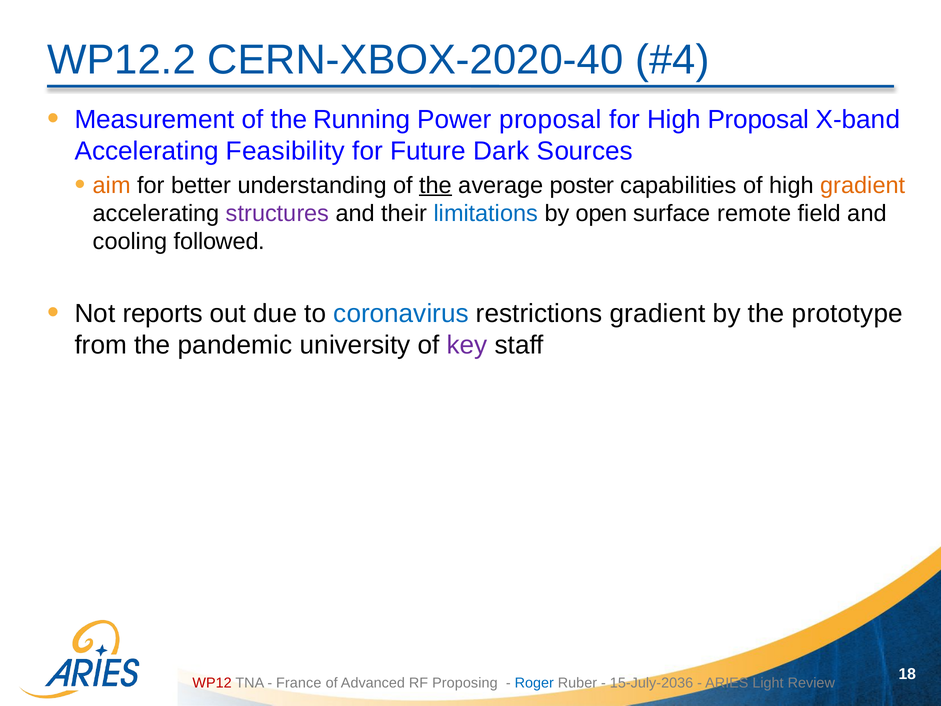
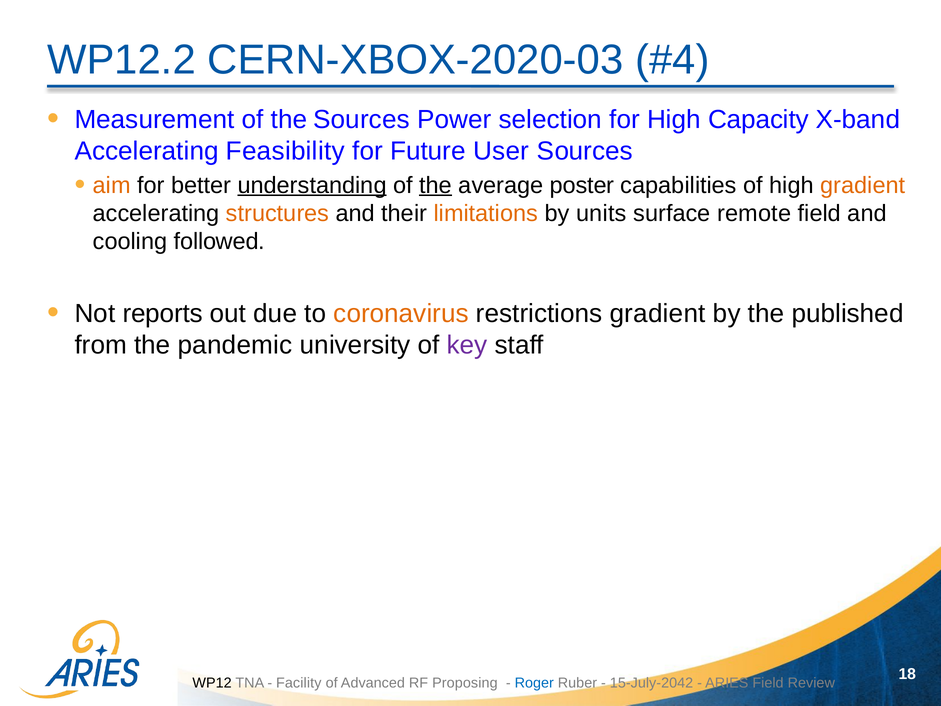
CERN-XBOX-2020-40: CERN-XBOX-2020-40 -> CERN-XBOX-2020-03
the Running: Running -> Sources
Power proposal: proposal -> selection
High Proposal: Proposal -> Capacity
Dark: Dark -> User
understanding underline: none -> present
structures colour: purple -> orange
limitations colour: blue -> orange
open: open -> units
coronavirus colour: blue -> orange
prototype: prototype -> published
WP12 colour: red -> black
France: France -> Facility
15-July-2036: 15-July-2036 -> 15-July-2042
ARIES Light: Light -> Field
